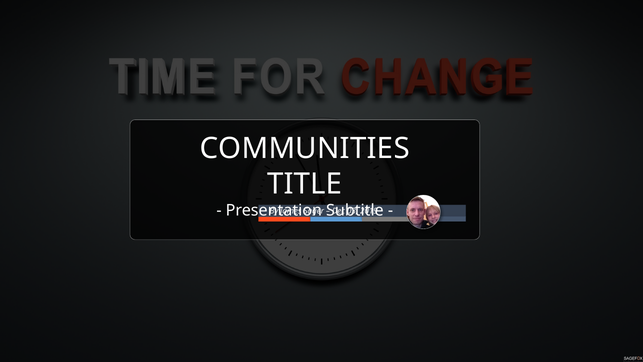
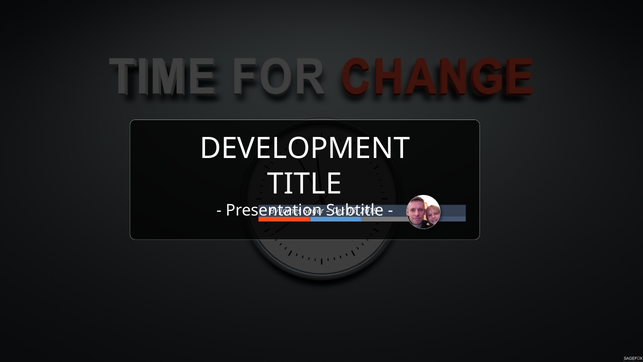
COMMUNITIES: COMMUNITIES -> DEVELOPMENT
